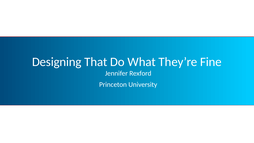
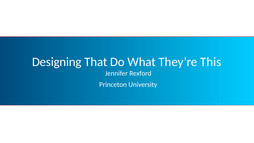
Fine: Fine -> This
